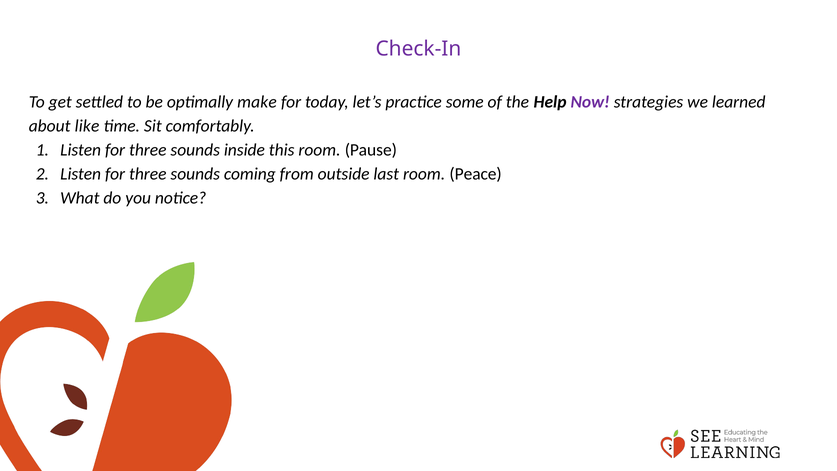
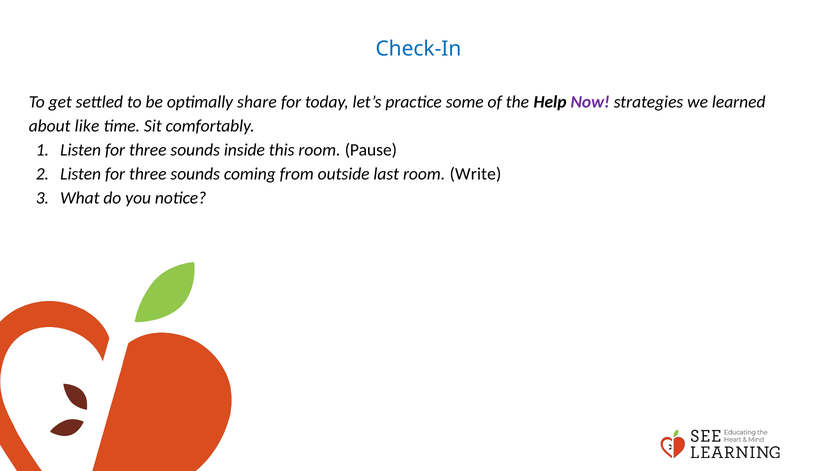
Check-In colour: purple -> blue
make: make -> share
Peace: Peace -> Write
